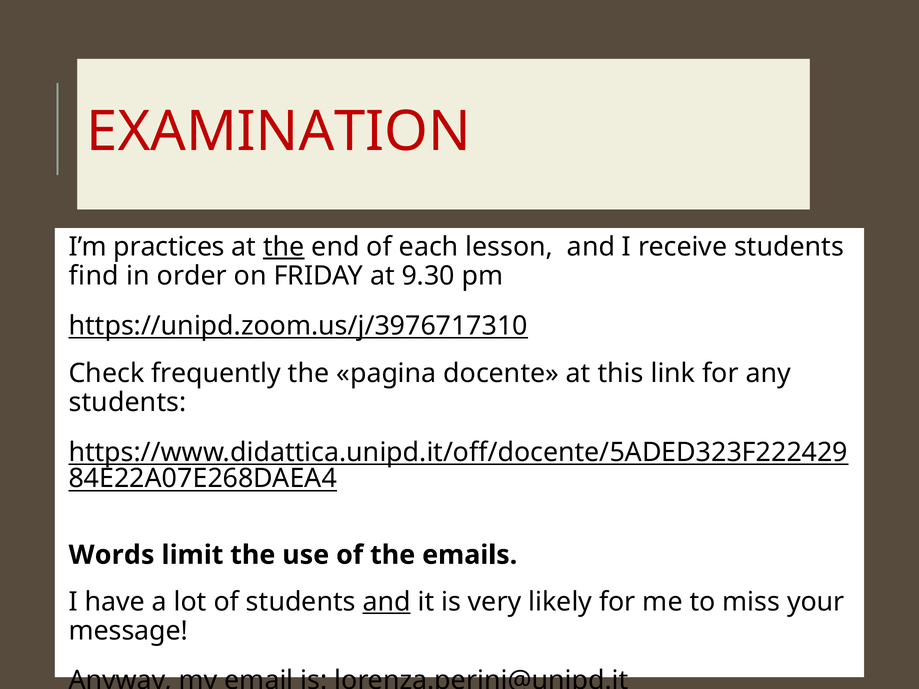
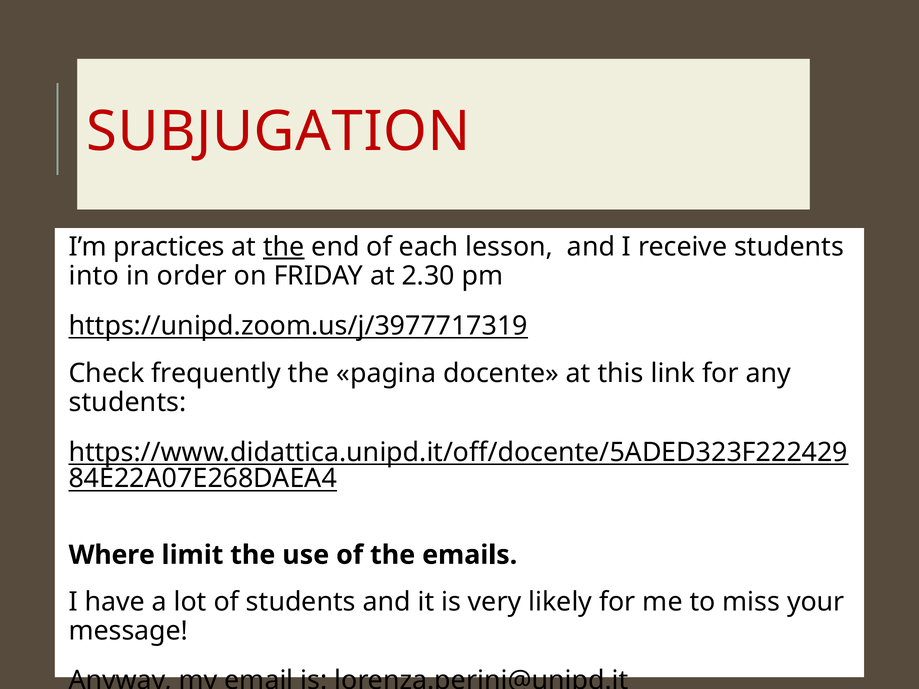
EXAMINATION: EXAMINATION -> SUBJUGATION
find: find -> into
9.30: 9.30 -> 2.30
https://unipd.zoom.us/j/3976717310: https://unipd.zoom.us/j/3976717310 -> https://unipd.zoom.us/j/3977717319
Words: Words -> Where
and at (387, 602) underline: present -> none
